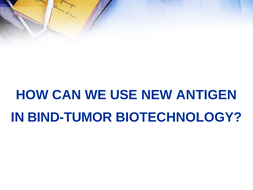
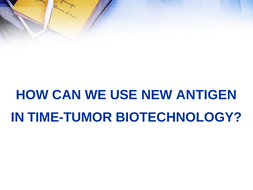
BIND-TUMOR: BIND-TUMOR -> TIME-TUMOR
